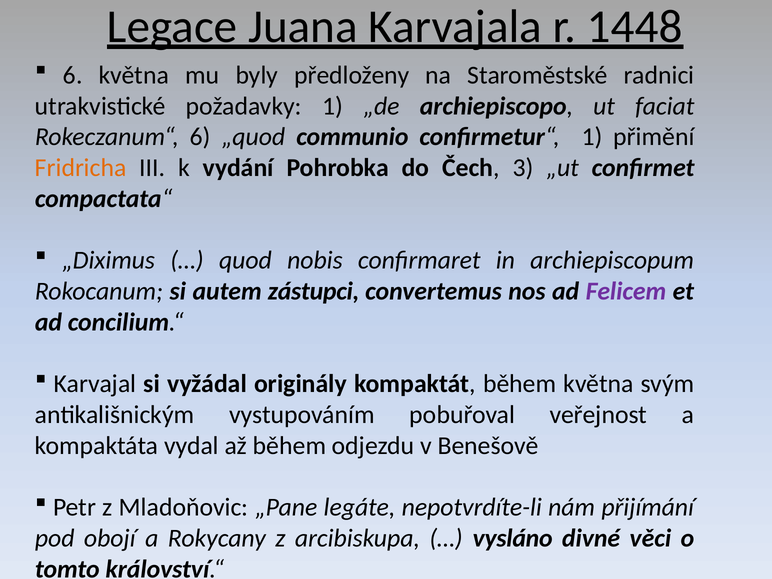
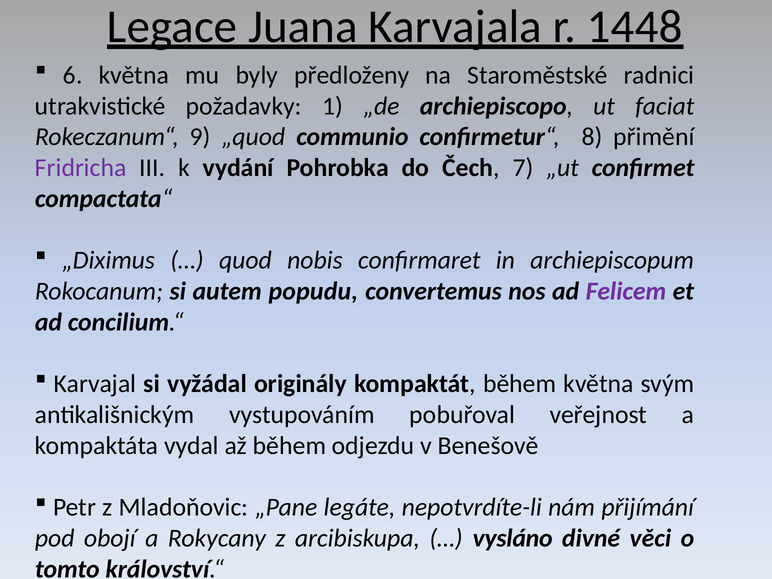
Rokeczanum“ 6: 6 -> 9
confirmetur“ 1: 1 -> 8
Fridricha colour: orange -> purple
3: 3 -> 7
zástupci: zástupci -> popudu
